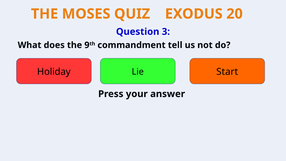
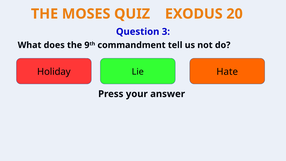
Start: Start -> Hate
